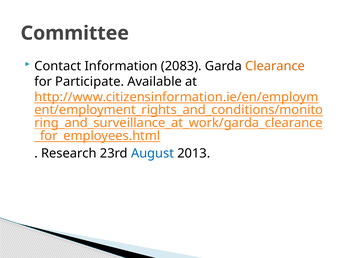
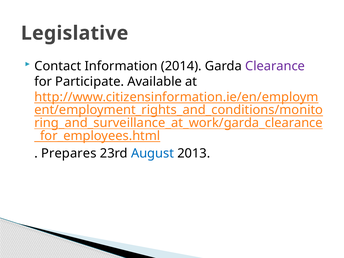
Committee: Committee -> Legislative
2083: 2083 -> 2014
Clearance colour: orange -> purple
Research: Research -> Prepares
